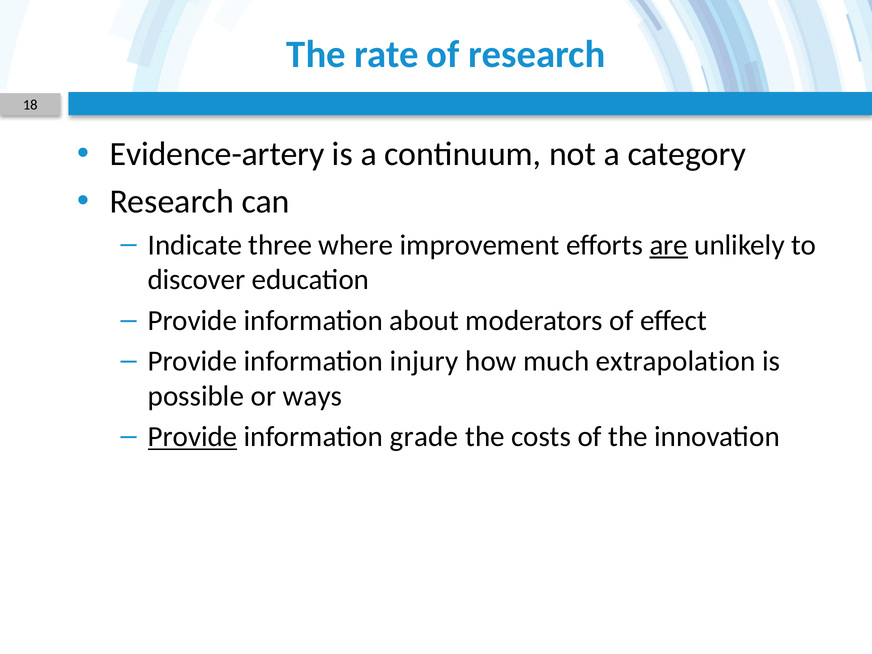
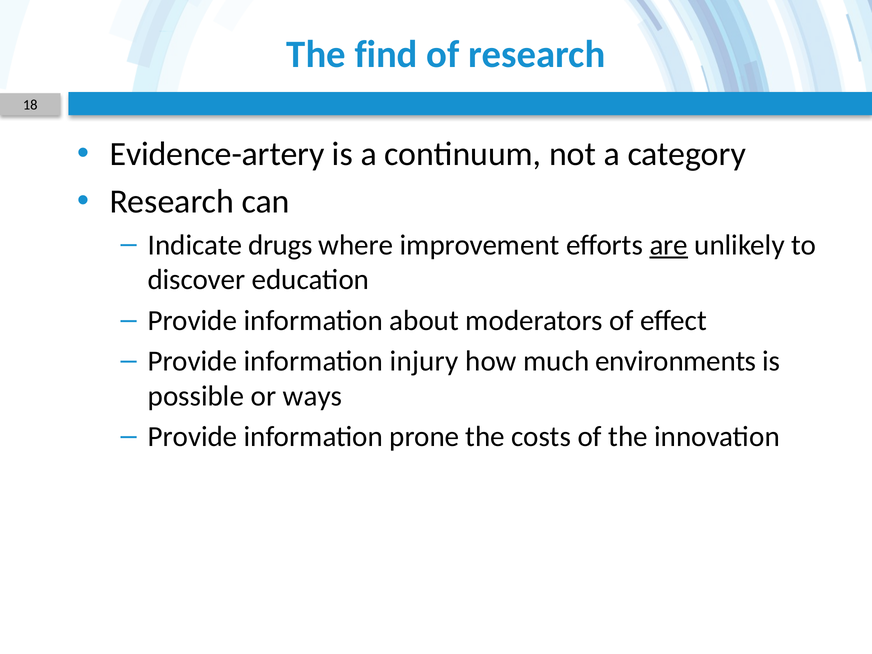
rate: rate -> find
three: three -> drugs
extrapolation: extrapolation -> environments
Provide at (193, 437) underline: present -> none
grade: grade -> prone
